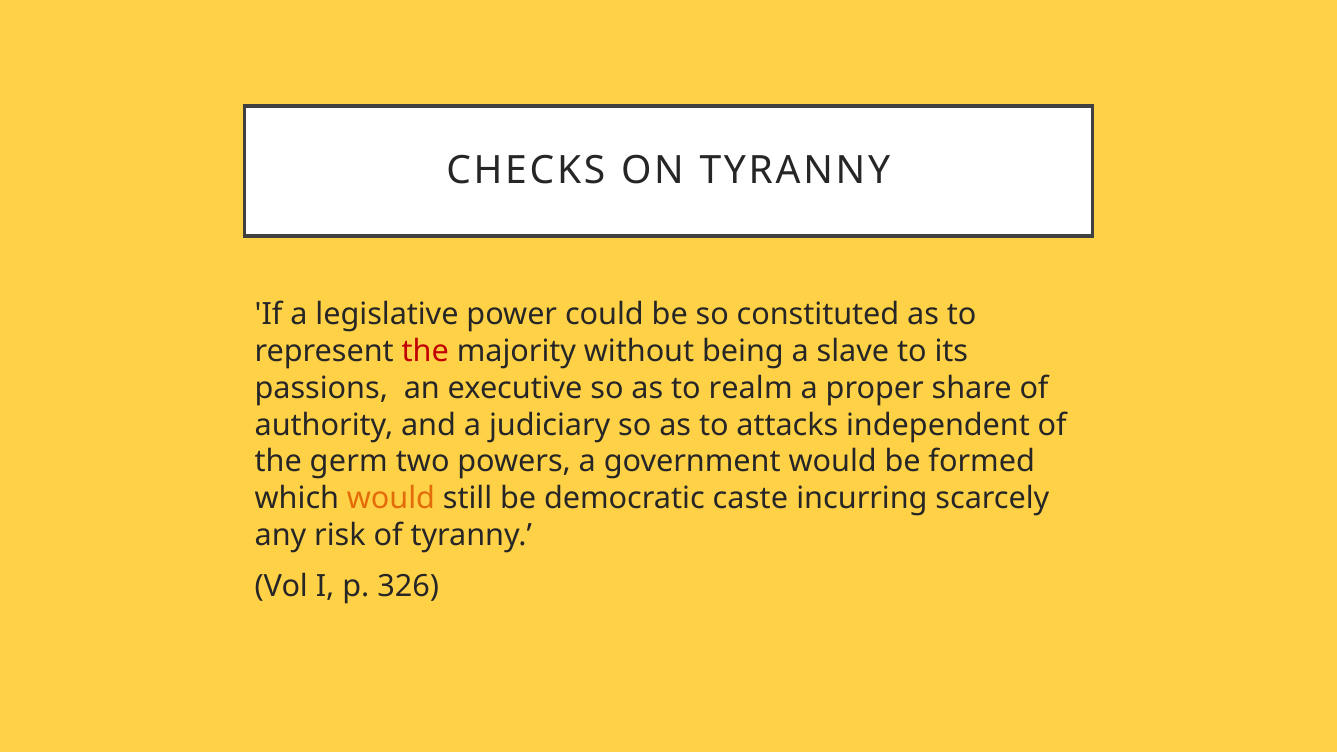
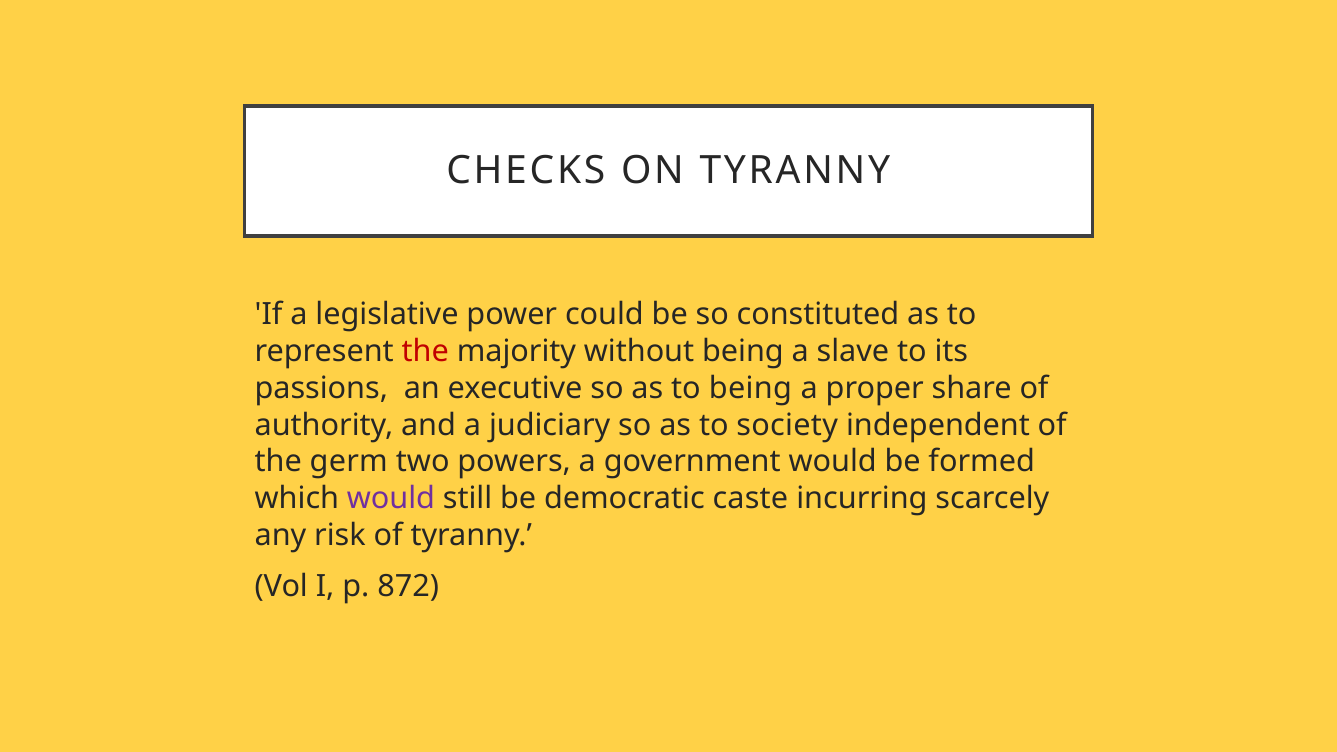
to realm: realm -> being
attacks: attacks -> society
would at (391, 499) colour: orange -> purple
326: 326 -> 872
